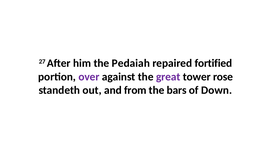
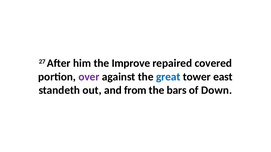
Pedaiah: Pedaiah -> Improve
fortified: fortified -> covered
great colour: purple -> blue
rose: rose -> east
